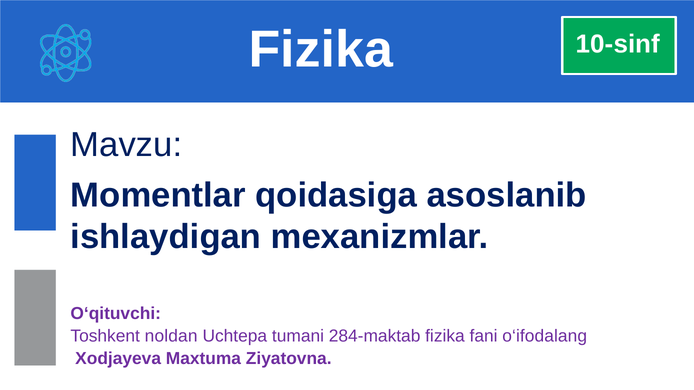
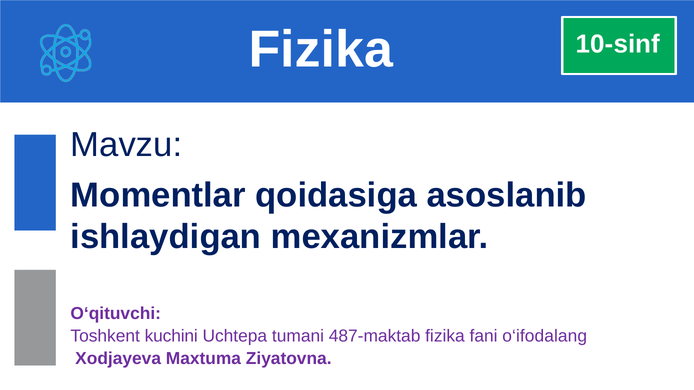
noldan: noldan -> kuchini
284-maktab: 284-maktab -> 487-maktab
